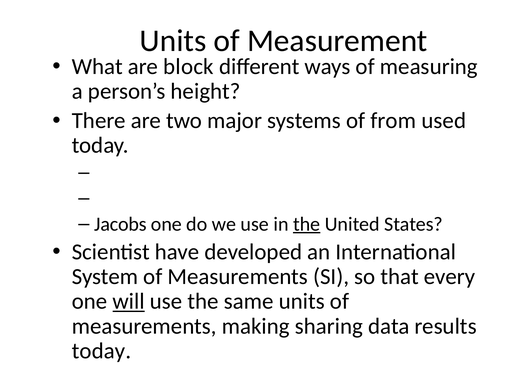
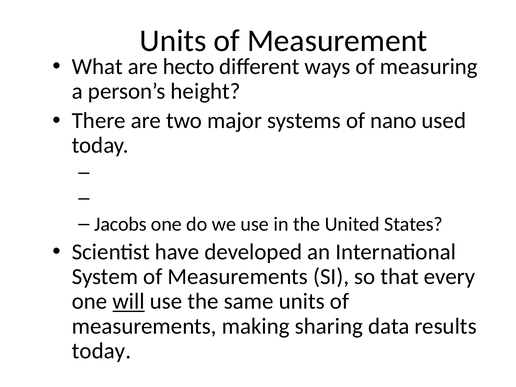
block: block -> hecto
from: from -> nano
the at (307, 224) underline: present -> none
